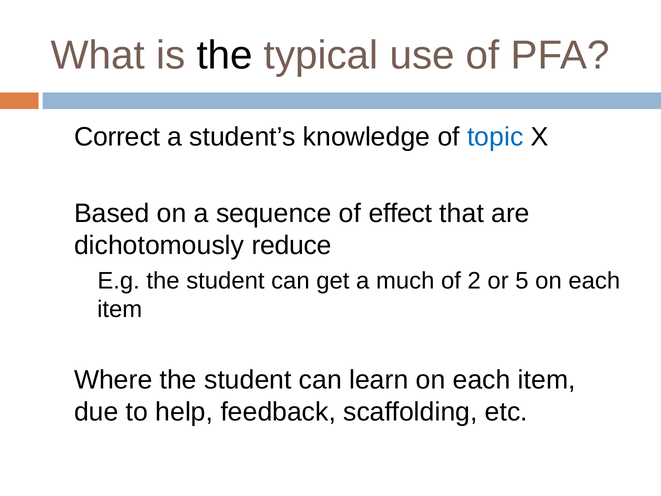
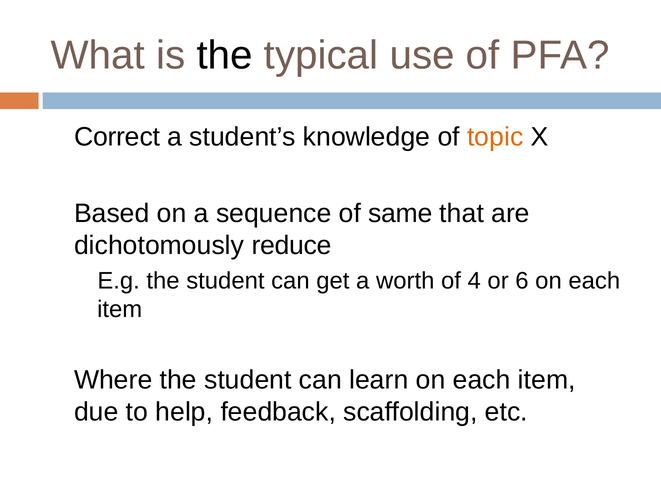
topic colour: blue -> orange
effect: effect -> same
much: much -> worth
2: 2 -> 4
5: 5 -> 6
